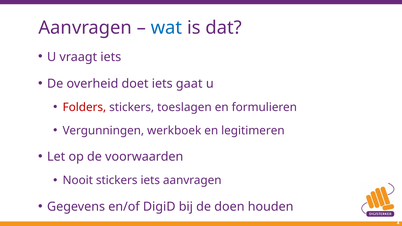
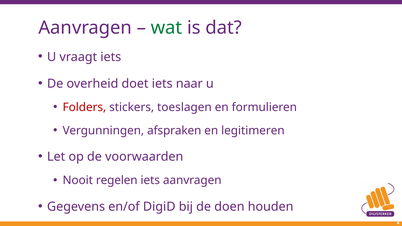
wat colour: blue -> green
gaat: gaat -> naar
werkboek: werkboek -> afspraken
Nooit stickers: stickers -> regelen
